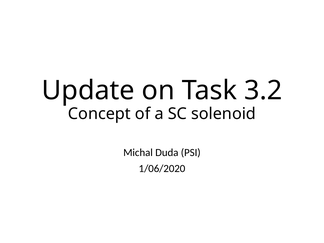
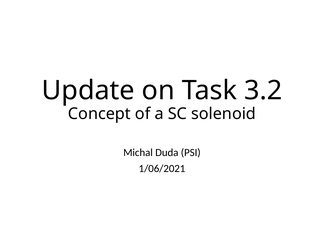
1/06/2020: 1/06/2020 -> 1/06/2021
